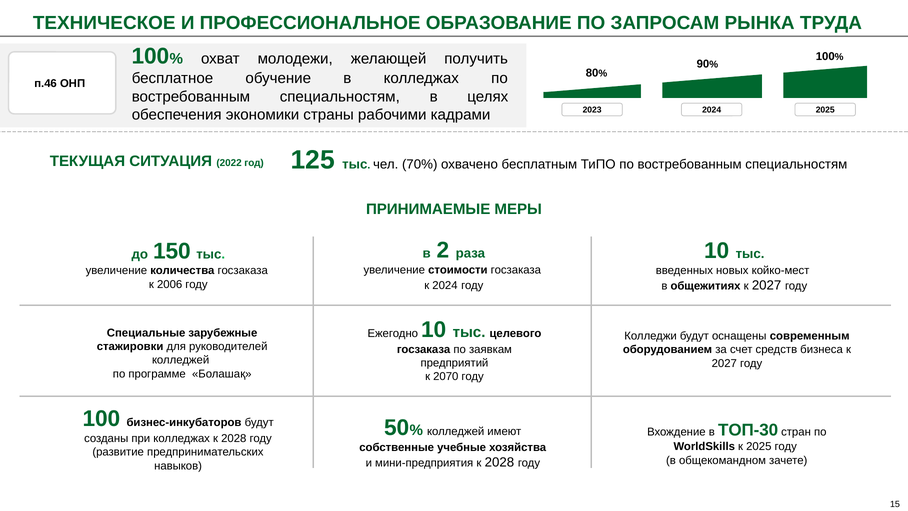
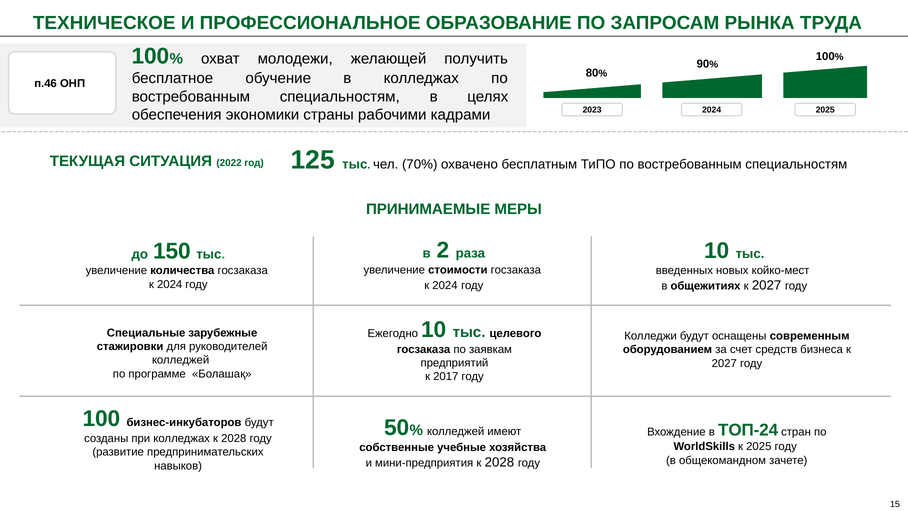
2006 at (170, 284): 2006 -> 2024
2070: 2070 -> 2017
ТОП-30: ТОП-30 -> ТОП-24
